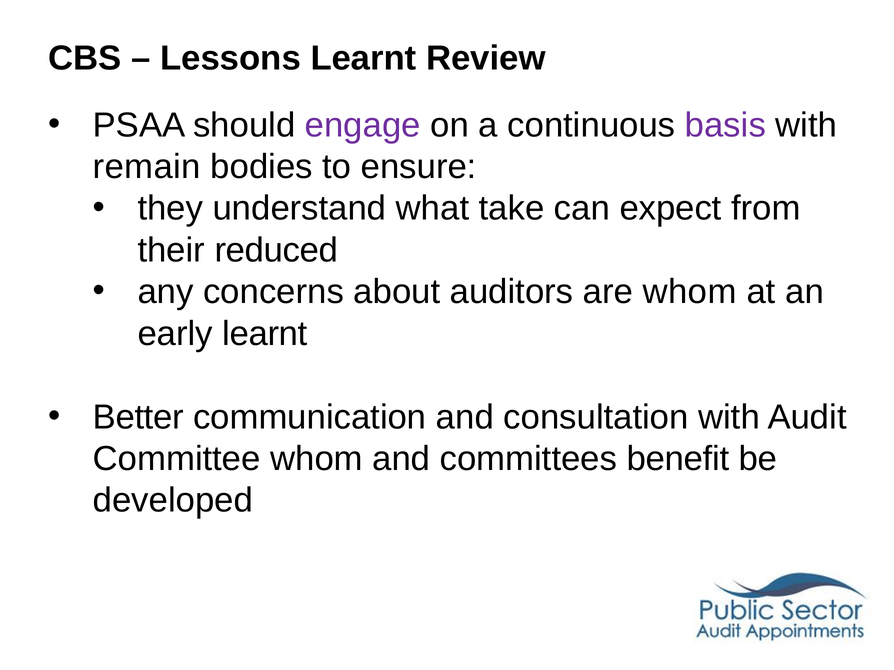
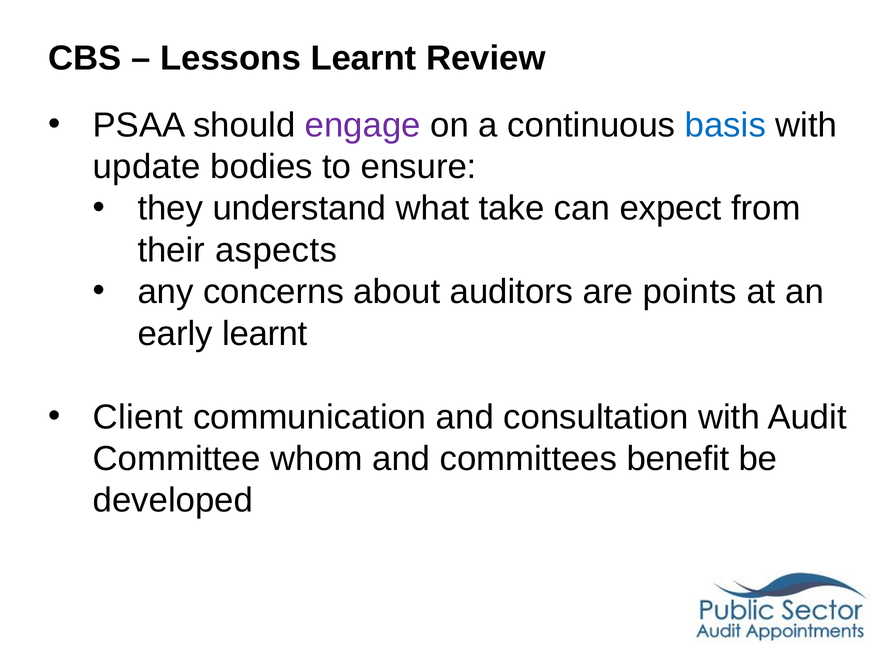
basis colour: purple -> blue
remain: remain -> update
reduced: reduced -> aspects
are whom: whom -> points
Better: Better -> Client
